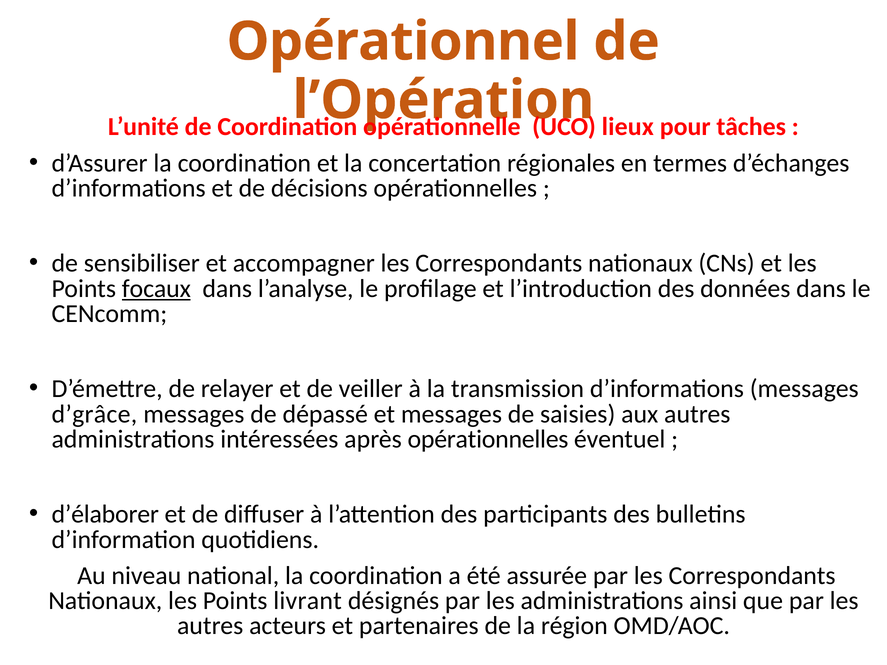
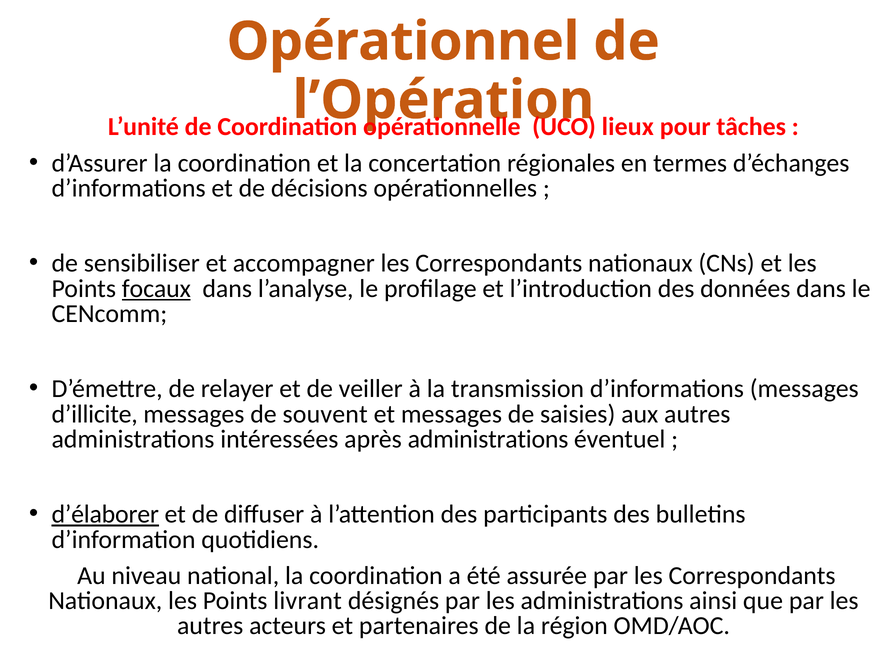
d’grâce: d’grâce -> d’illicite
dépassé: dépassé -> souvent
après opérationnelles: opérationnelles -> administrations
d’élaborer underline: none -> present
